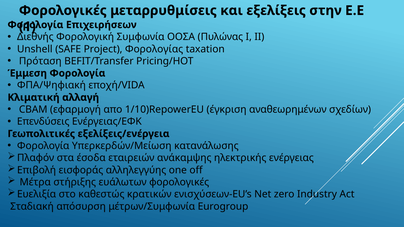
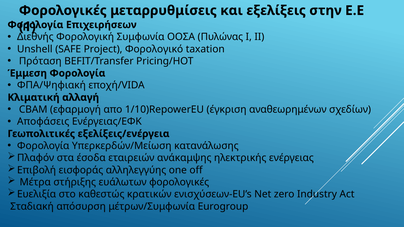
Φορολογίας: Φορολογίας -> Φορολογικό
Επενδύσεις: Επενδύσεις -> Αποφάσεις
